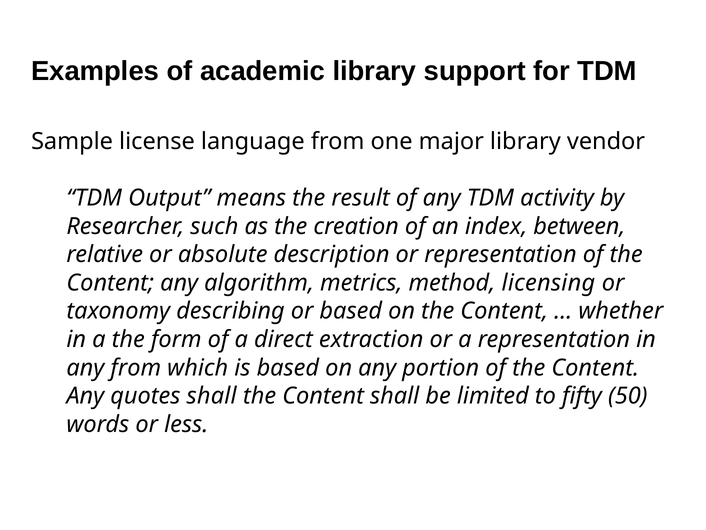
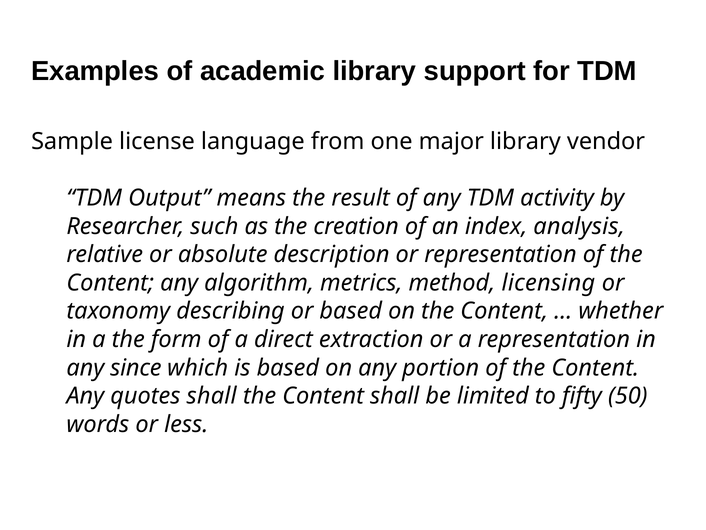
between: between -> analysis
any from: from -> since
